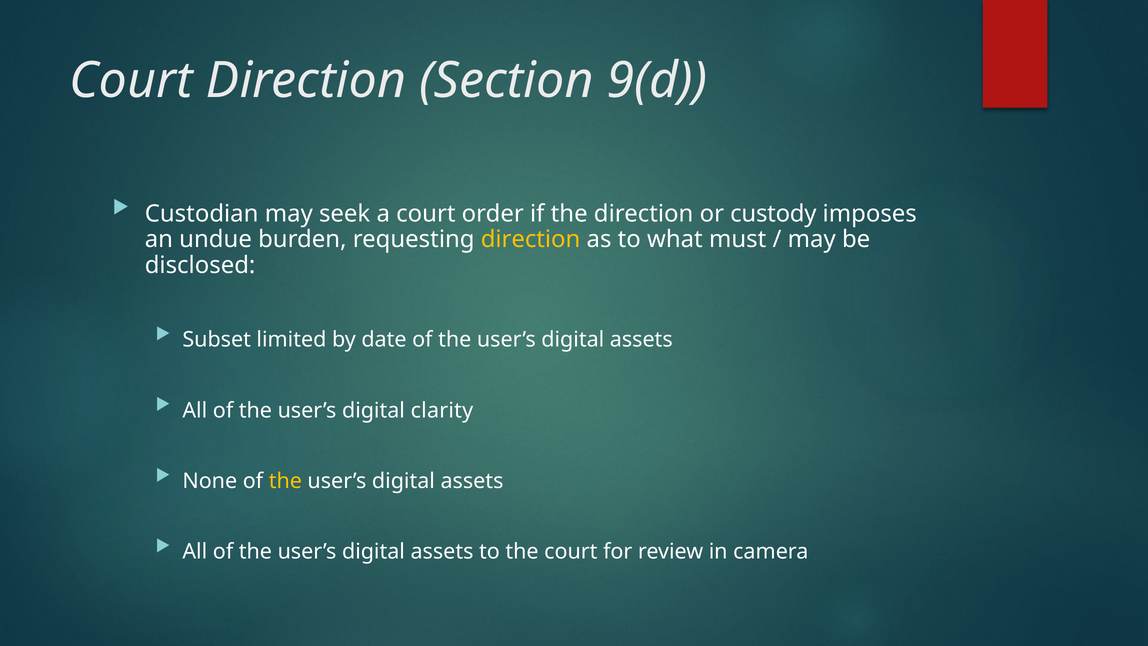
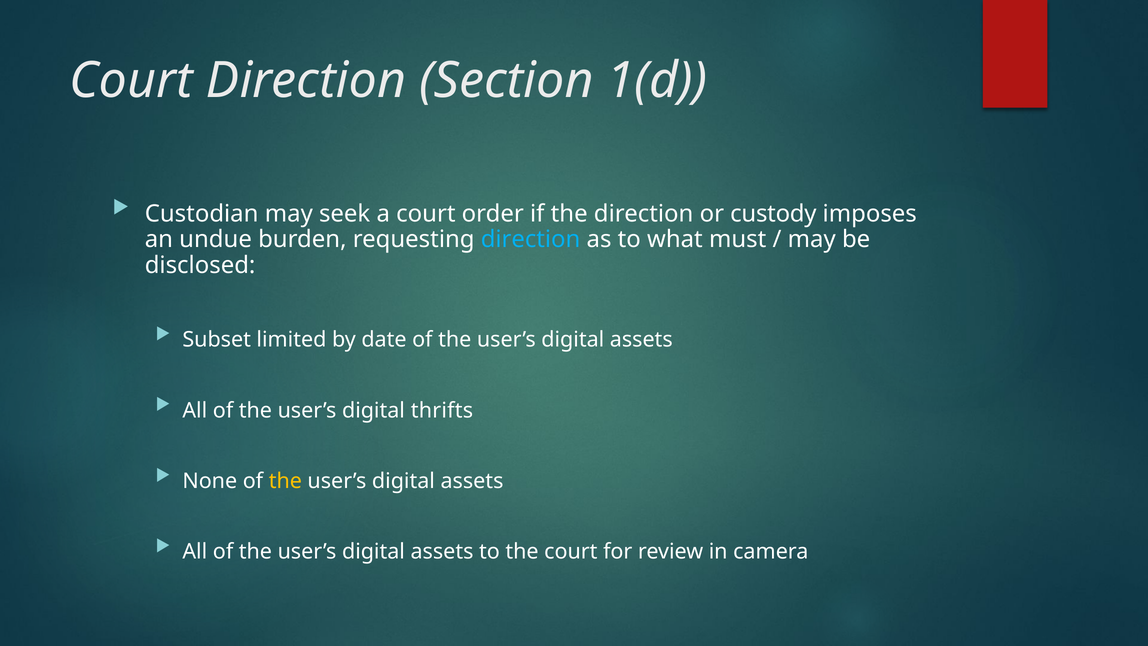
9(d: 9(d -> 1(d
direction at (531, 239) colour: yellow -> light blue
clarity: clarity -> thrifts
